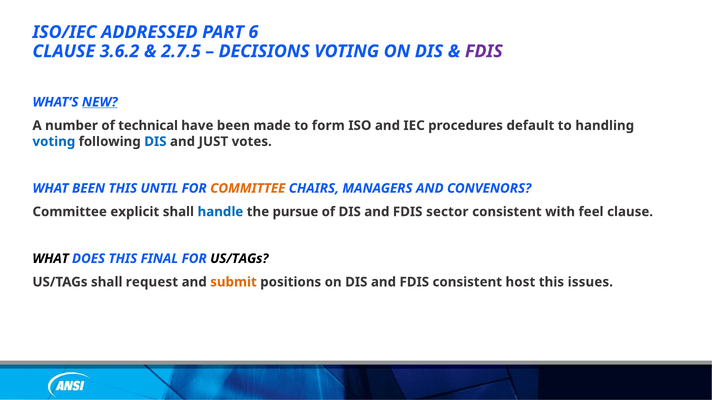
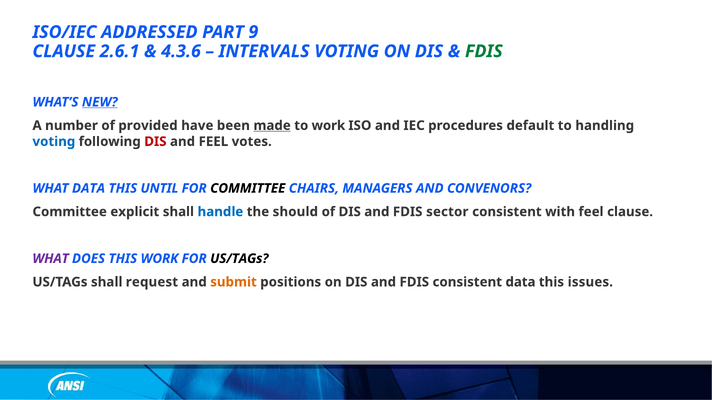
6: 6 -> 9
3.6.2: 3.6.2 -> 2.6.1
2.7.5: 2.7.5 -> 4.3.6
DECISIONS: DECISIONS -> INTERVALS
FDIS at (484, 51) colour: purple -> green
technical: technical -> provided
made underline: none -> present
to form: form -> work
DIS at (155, 142) colour: blue -> red
and JUST: JUST -> FEEL
WHAT BEEN: BEEN -> DATA
COMMITTEE at (248, 189) colour: orange -> black
pursue: pursue -> should
WHAT at (51, 259) colour: black -> purple
THIS FINAL: FINAL -> WORK
consistent host: host -> data
